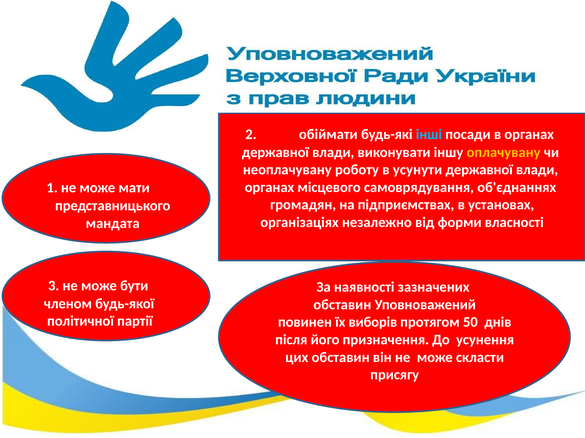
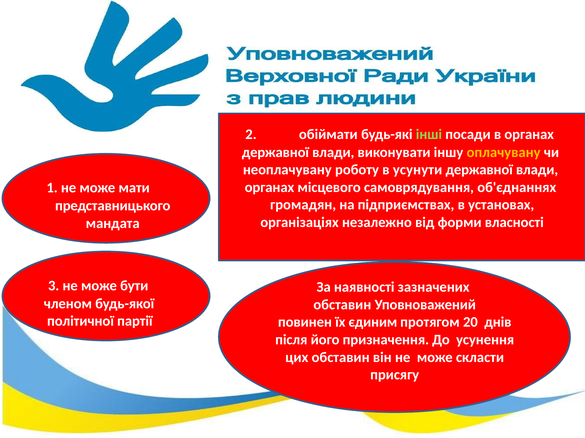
інші colour: light blue -> light green
виборів: виборів -> єдиним
50: 50 -> 20
